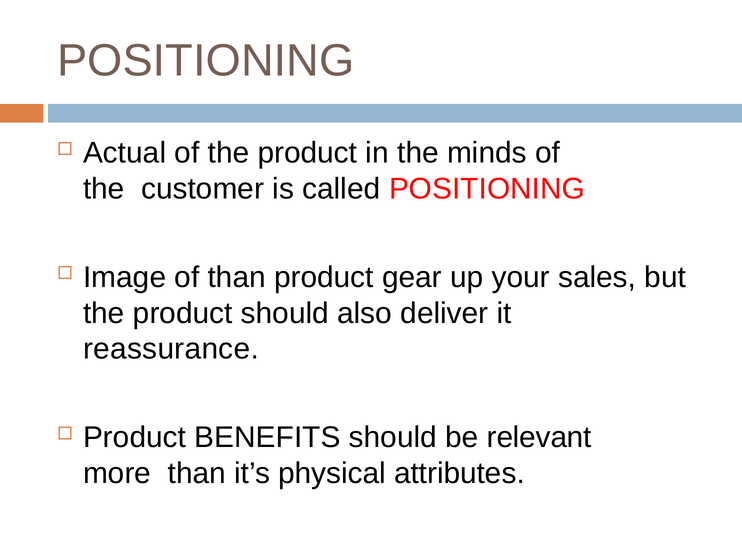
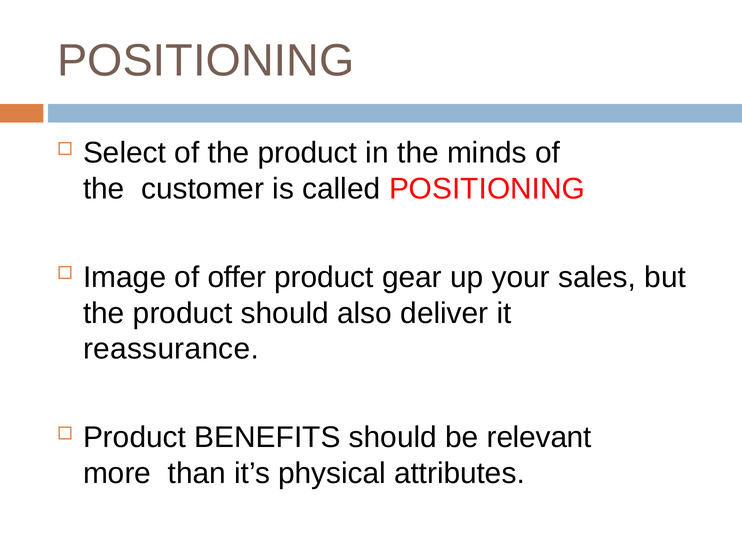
Actual: Actual -> Select
of than: than -> offer
